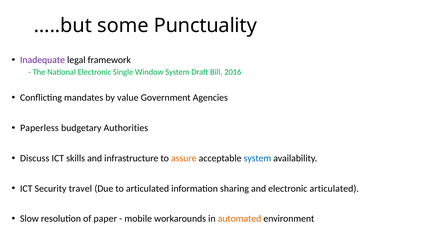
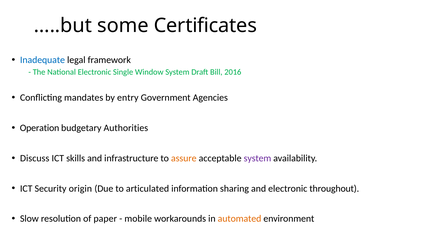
Punctuality: Punctuality -> Certificates
Inadequate colour: purple -> blue
value: value -> entry
Paperless: Paperless -> Operation
system at (257, 158) colour: blue -> purple
travel: travel -> origin
electronic articulated: articulated -> throughout
